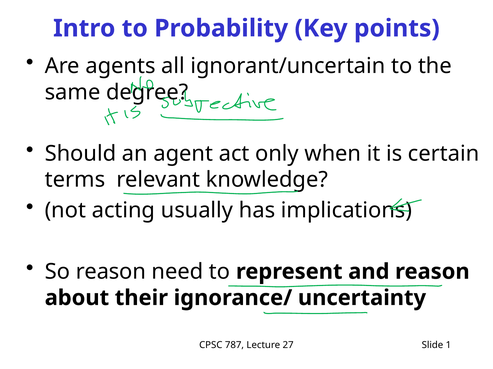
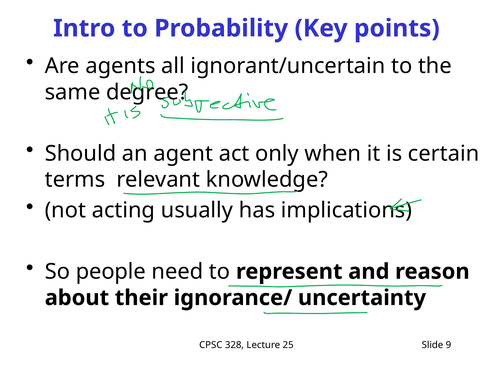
So reason: reason -> people
787: 787 -> 328
27: 27 -> 25
1: 1 -> 9
